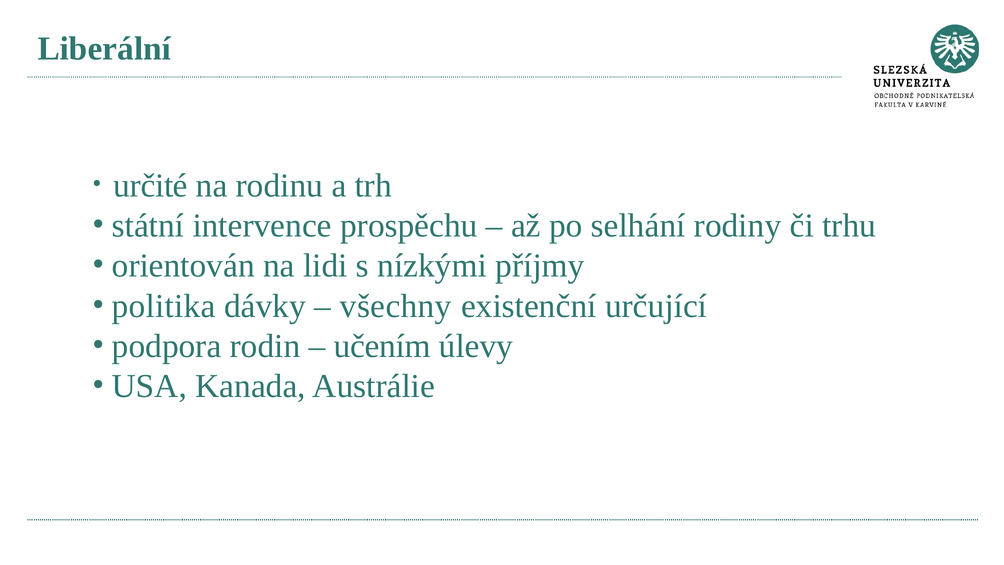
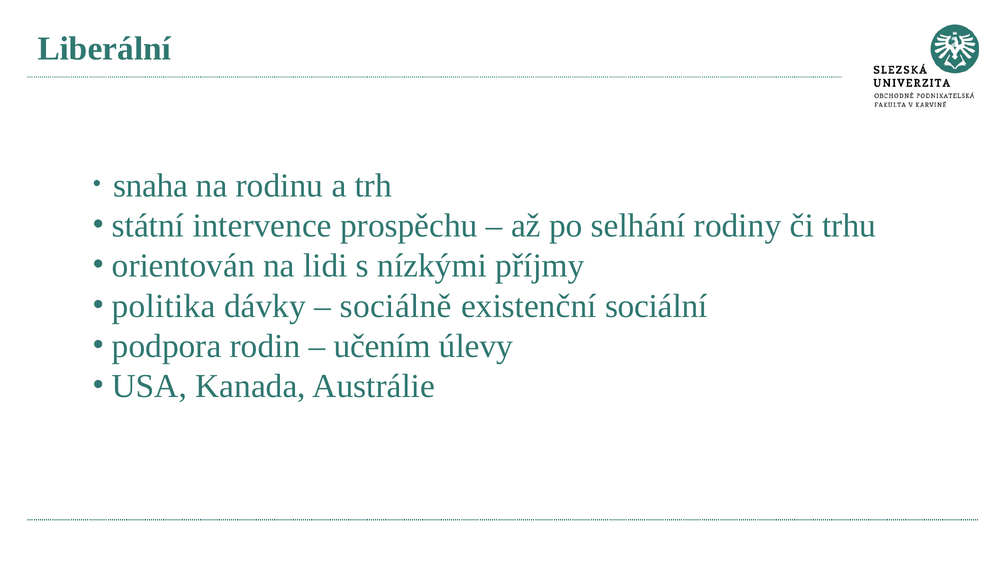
určité: určité -> snaha
všechny: všechny -> sociálně
určující: určující -> sociální
